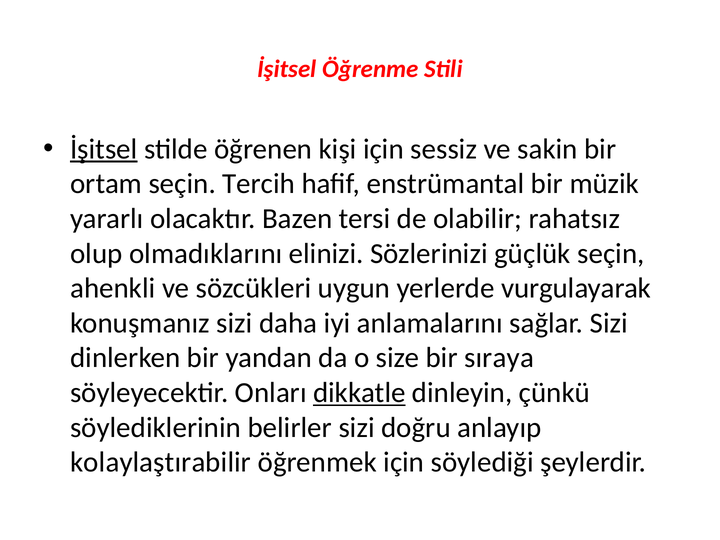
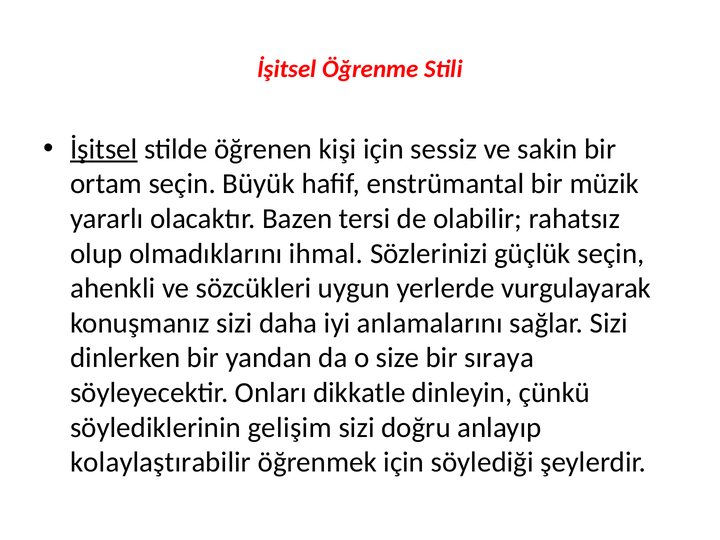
Tercih: Tercih -> Büyük
elinizi: elinizi -> ihmal
dikkatle underline: present -> none
belirler: belirler -> gelişim
